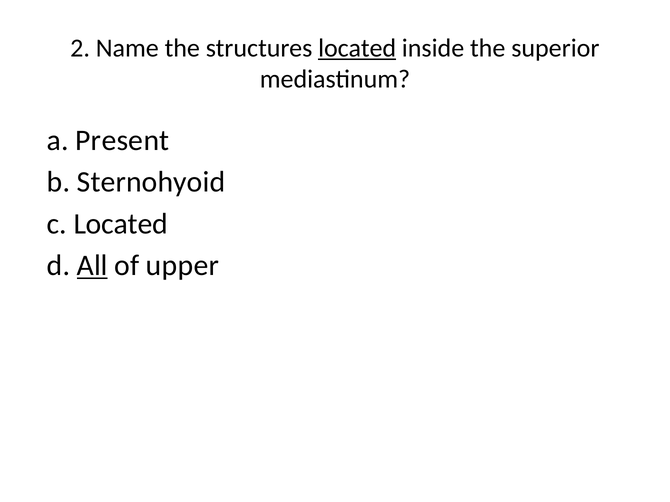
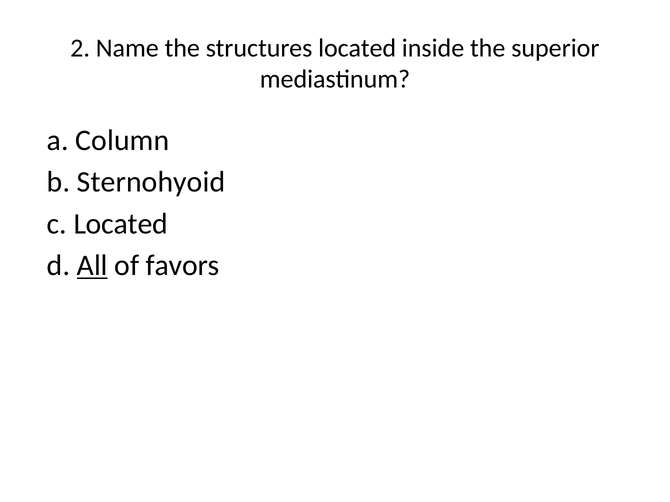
located at (357, 48) underline: present -> none
Present: Present -> Column
upper: upper -> favors
